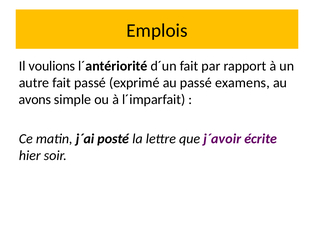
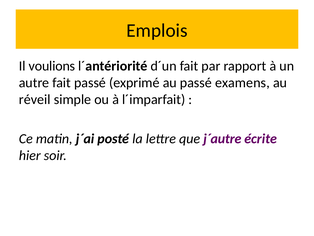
avons: avons -> réveil
j´avoir: j´avoir -> j´autre
